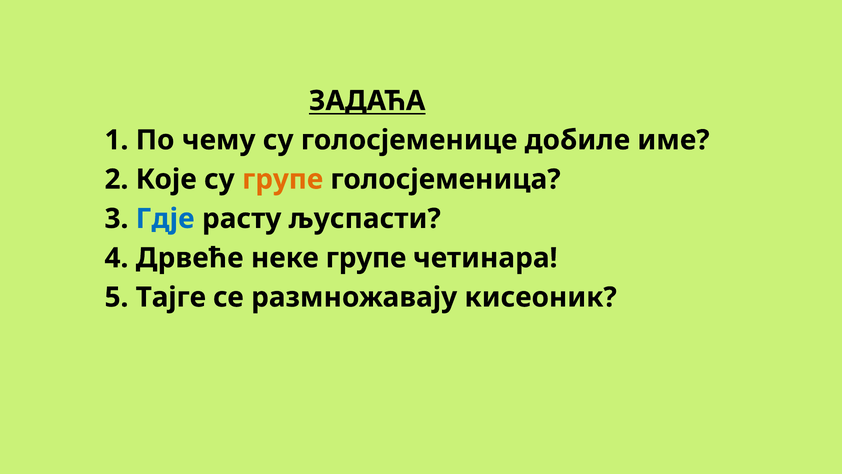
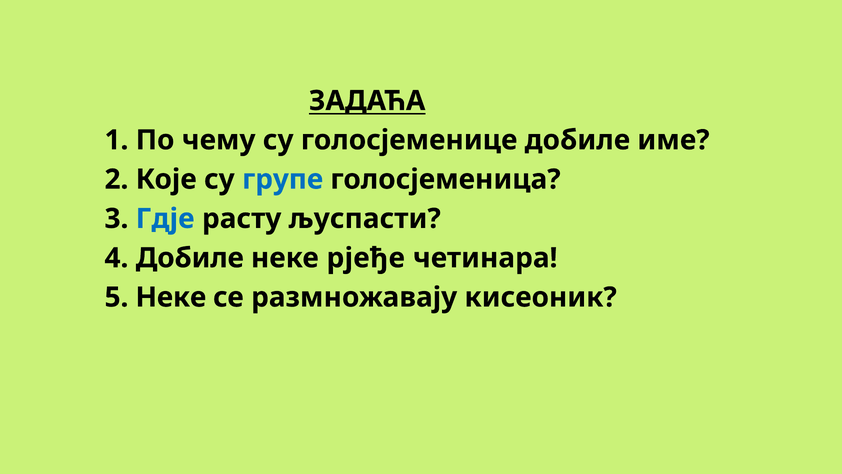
групе at (283, 179) colour: orange -> blue
4 Дрвеће: Дрвеће -> Добиле
неке групе: групе -> рјеђе
5 Тајге: Тајге -> Неке
